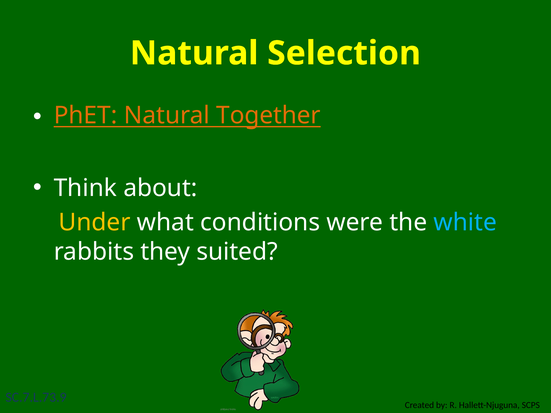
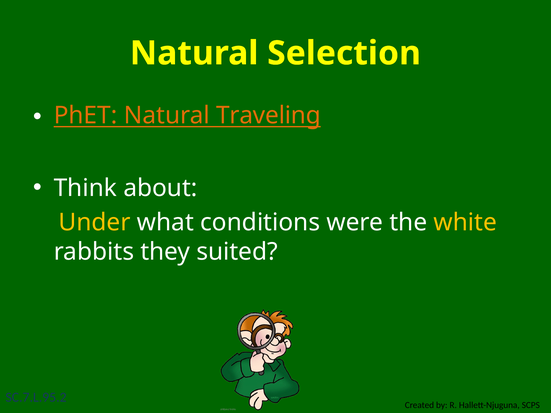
Together: Together -> Traveling
white colour: light blue -> yellow
SC.7.L.73.9: SC.7.L.73.9 -> SC.7.L.95.2
